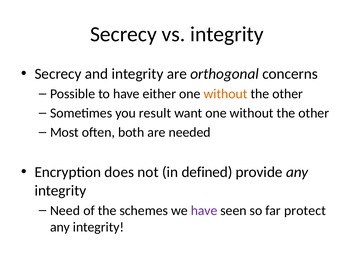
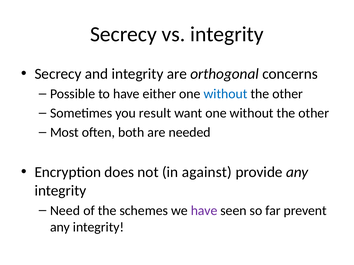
without at (226, 94) colour: orange -> blue
defined: defined -> against
protect: protect -> prevent
